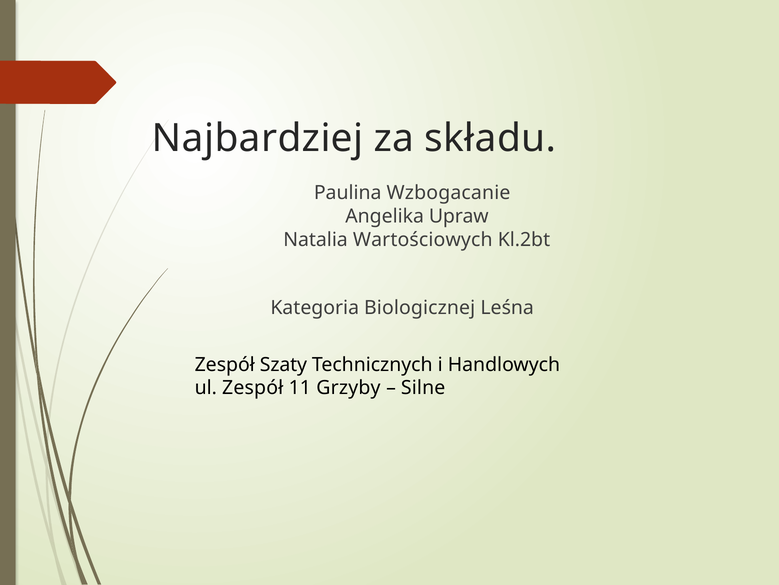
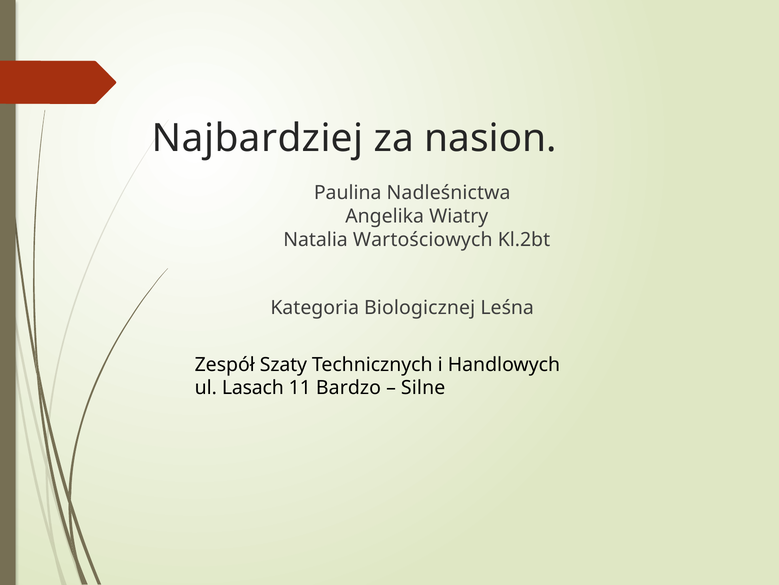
składu: składu -> nasion
Wzbogacanie: Wzbogacanie -> Nadleśnictwa
Upraw: Upraw -> Wiatry
ul Zespół: Zespół -> Lasach
Grzyby: Grzyby -> Bardzo
